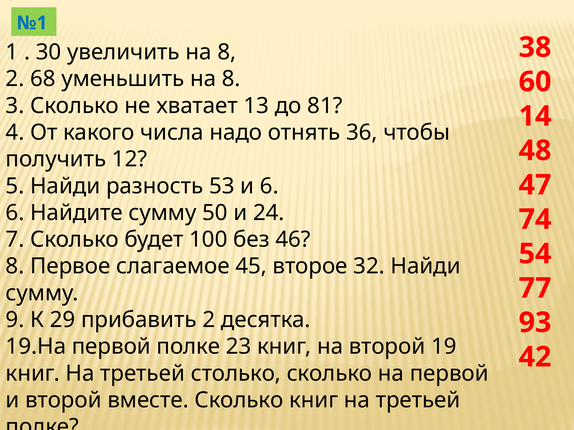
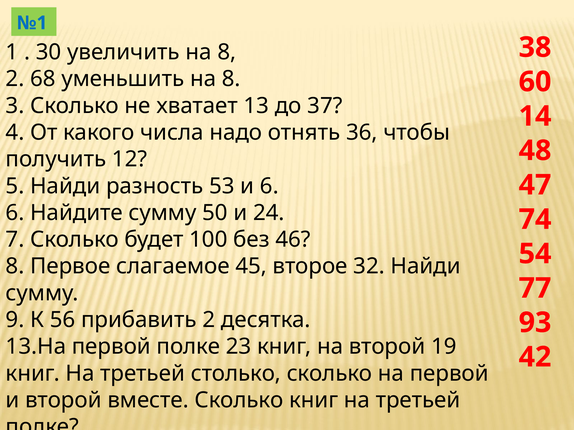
81: 81 -> 37
29: 29 -> 56
19.На: 19.На -> 13.На
